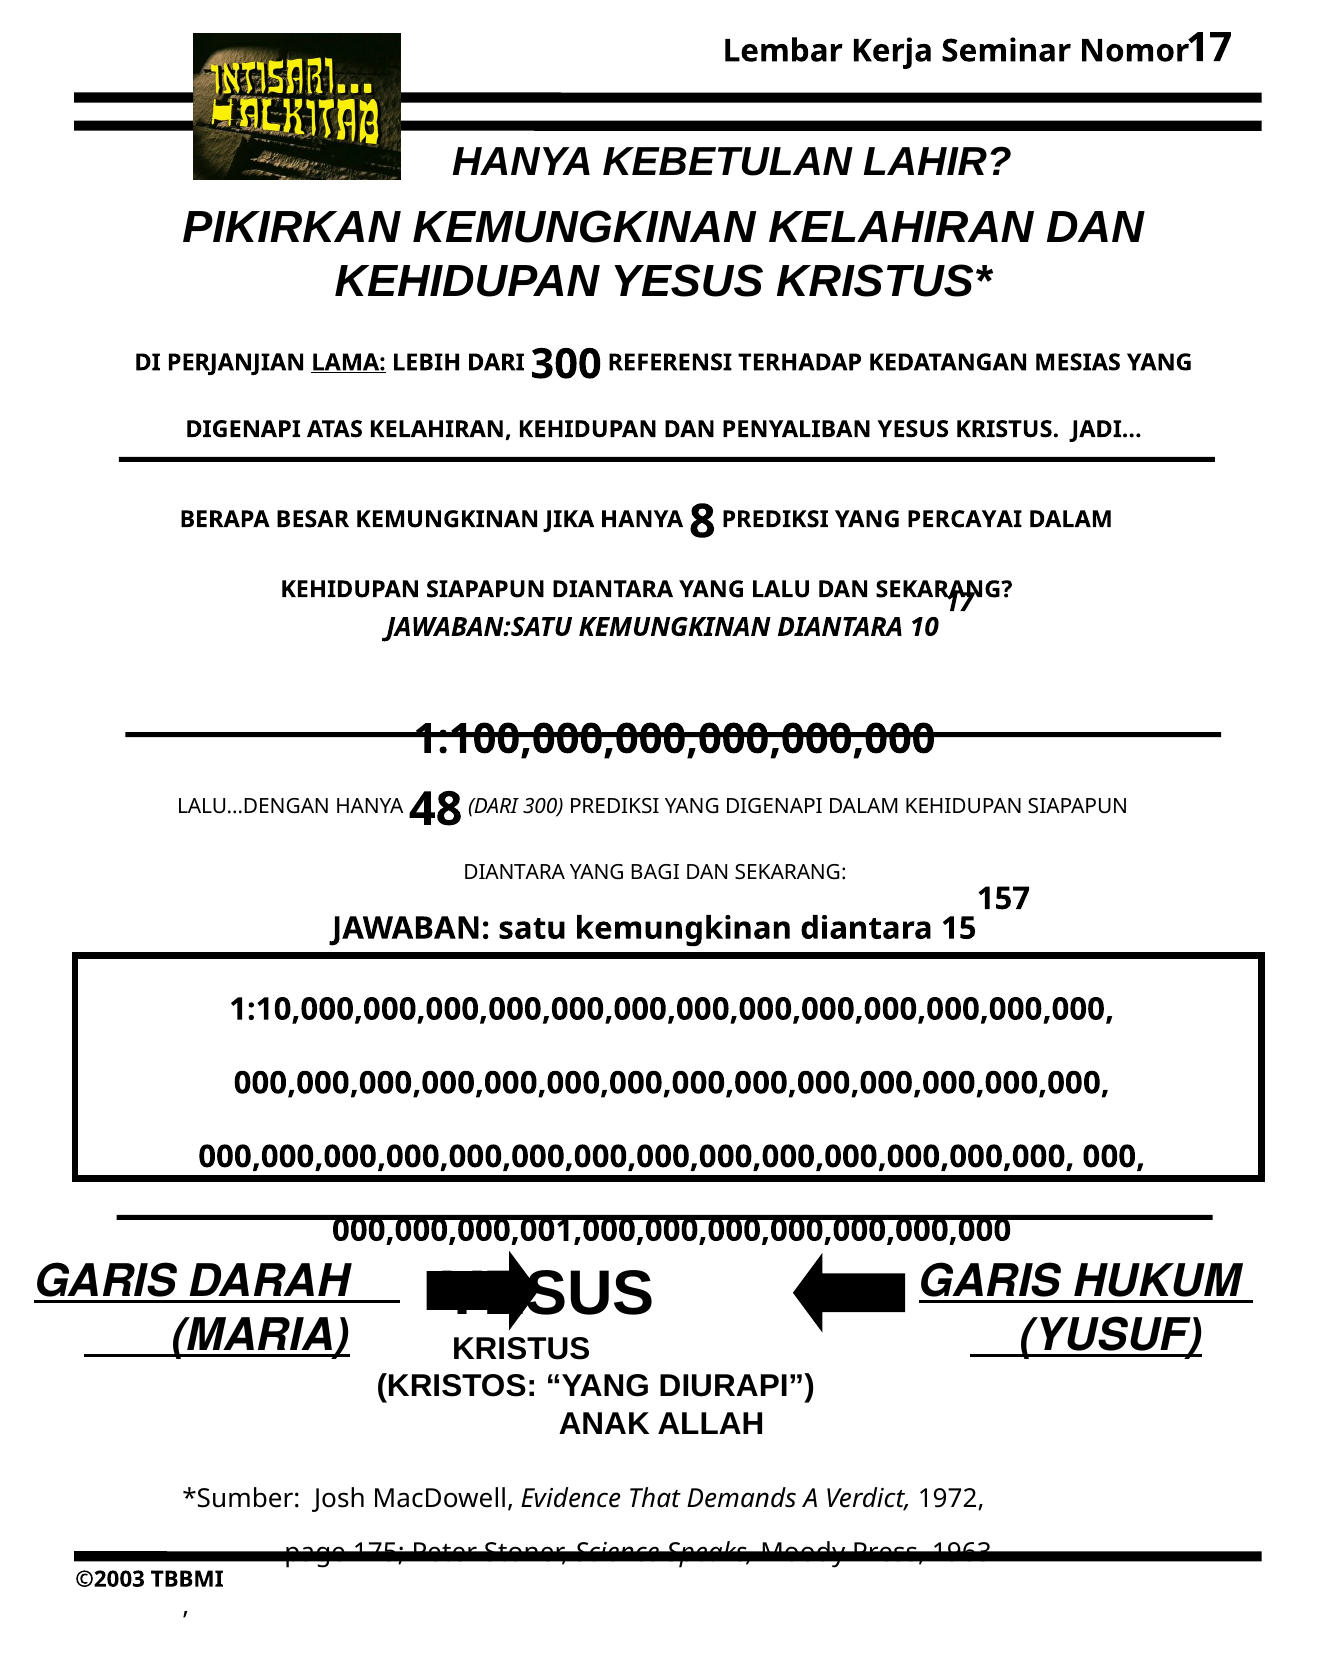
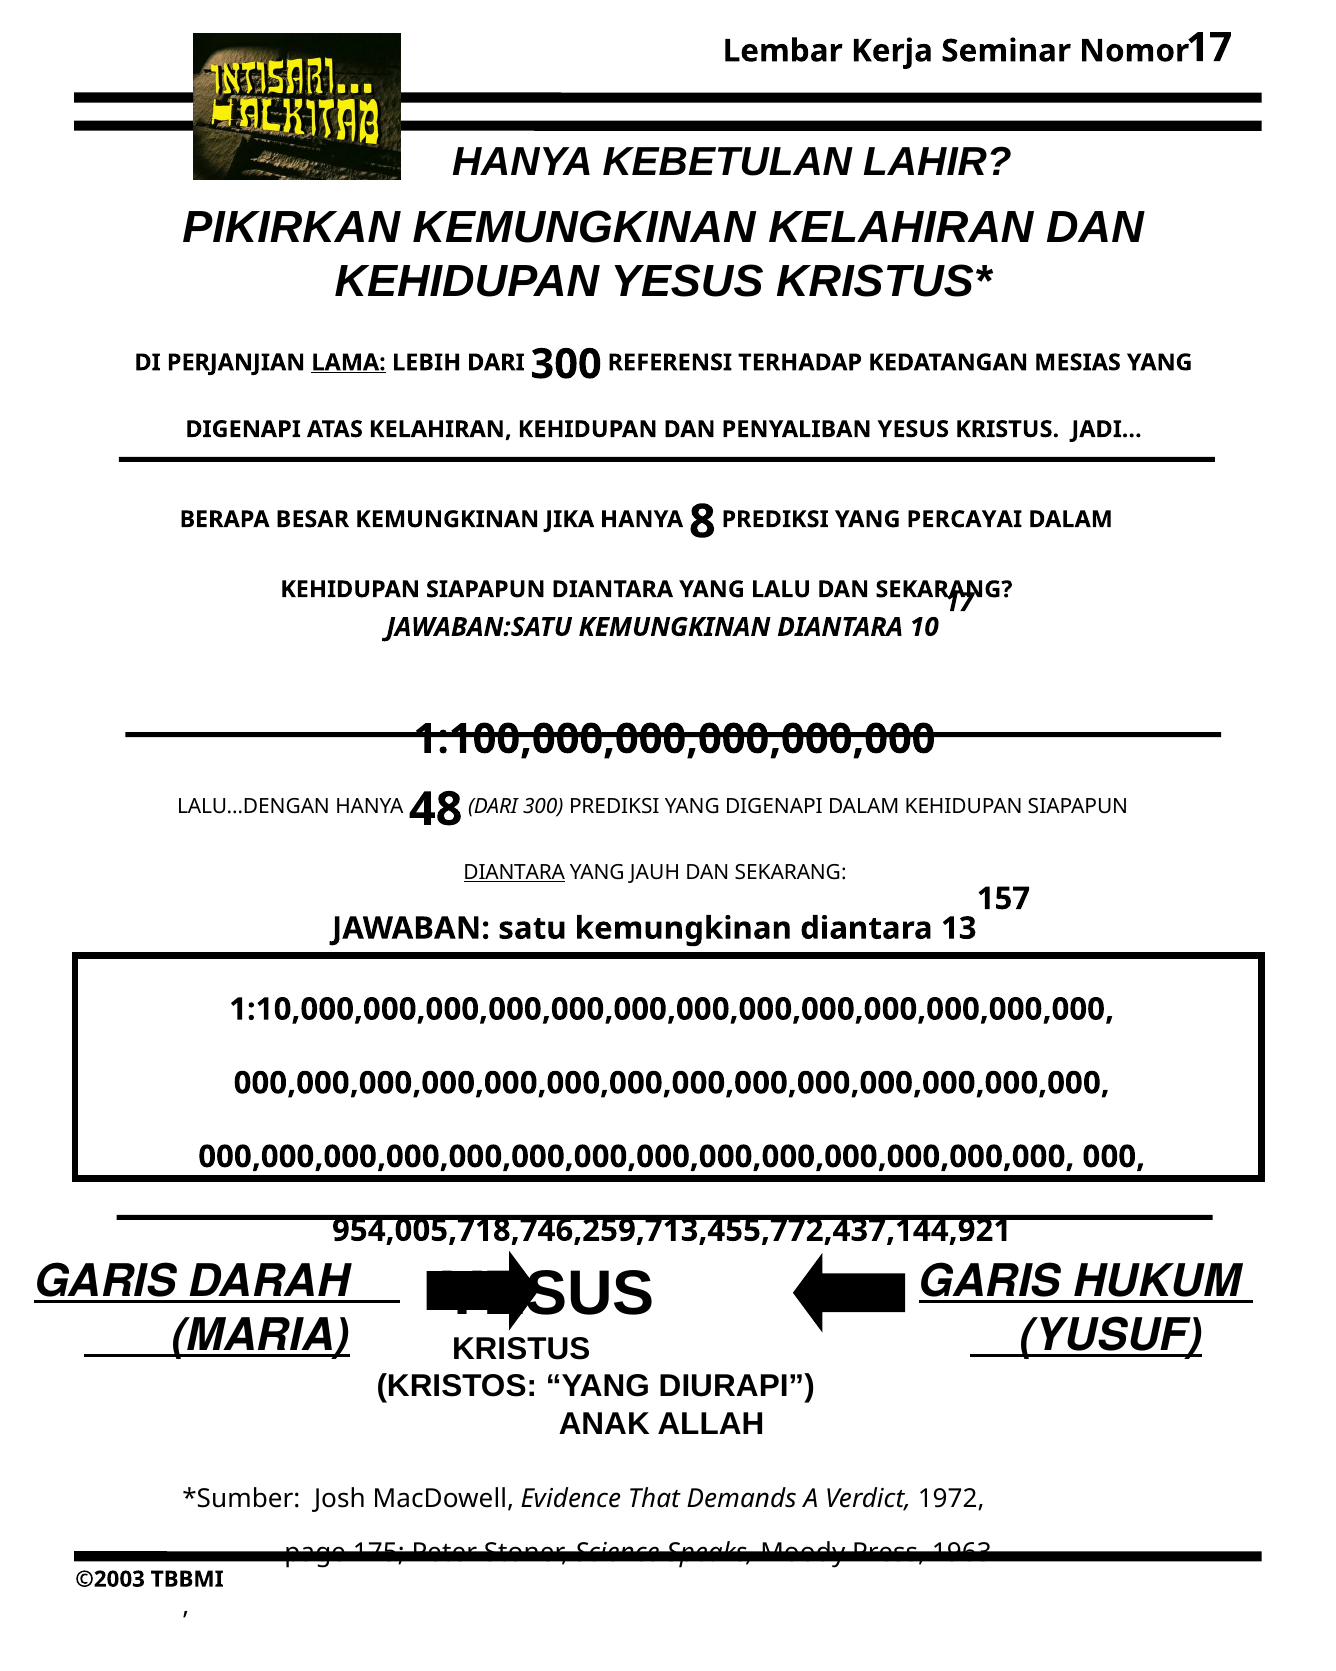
DIANTARA at (514, 872) underline: none -> present
BAGI: BAGI -> JAUH
15: 15 -> 13
000,000,000,001,000,000,000,000,000,000,000: 000,000,000,001,000,000,000,000,000,000,000 -> 954,005,718,746,259,713,455,772,437,144,921
